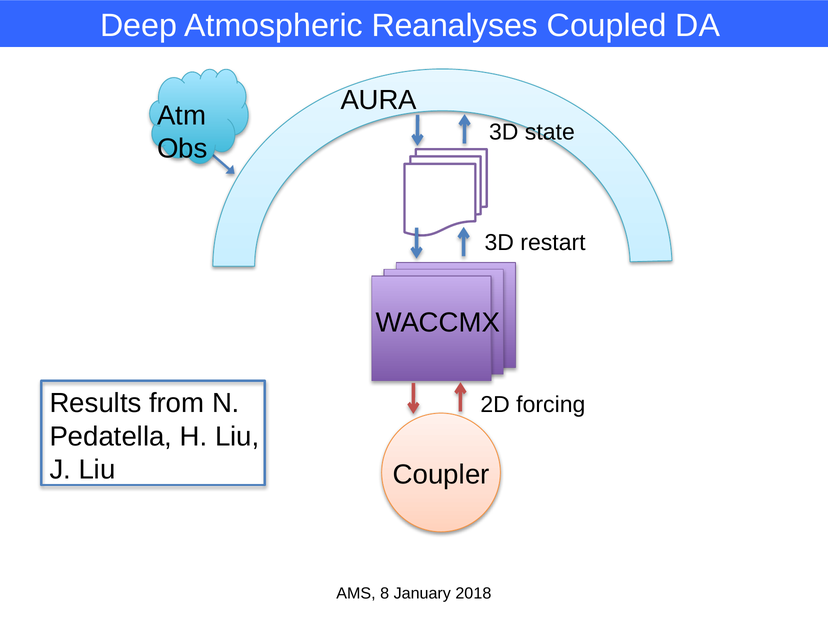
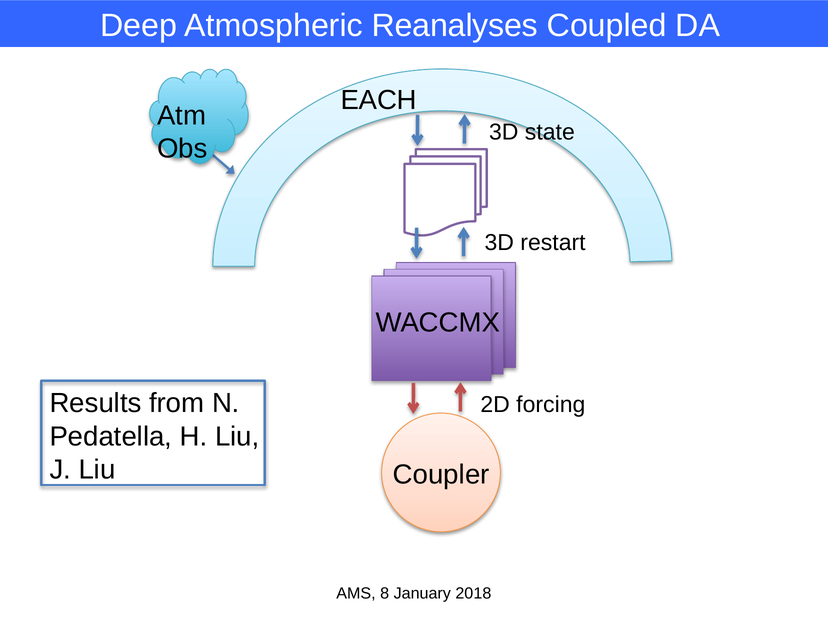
AURA: AURA -> EACH
